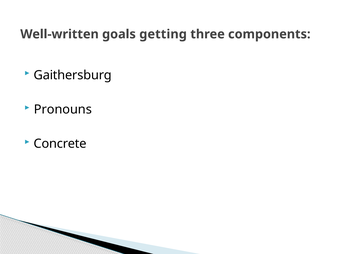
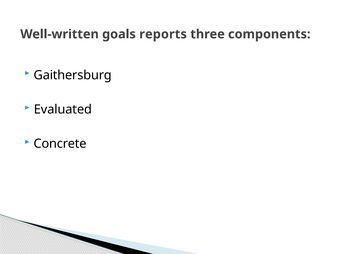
getting: getting -> reports
Pronouns: Pronouns -> Evaluated
